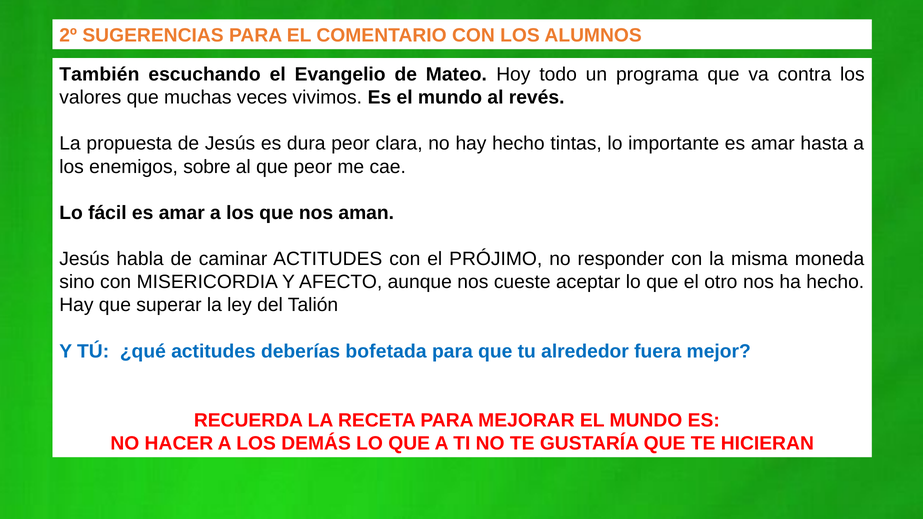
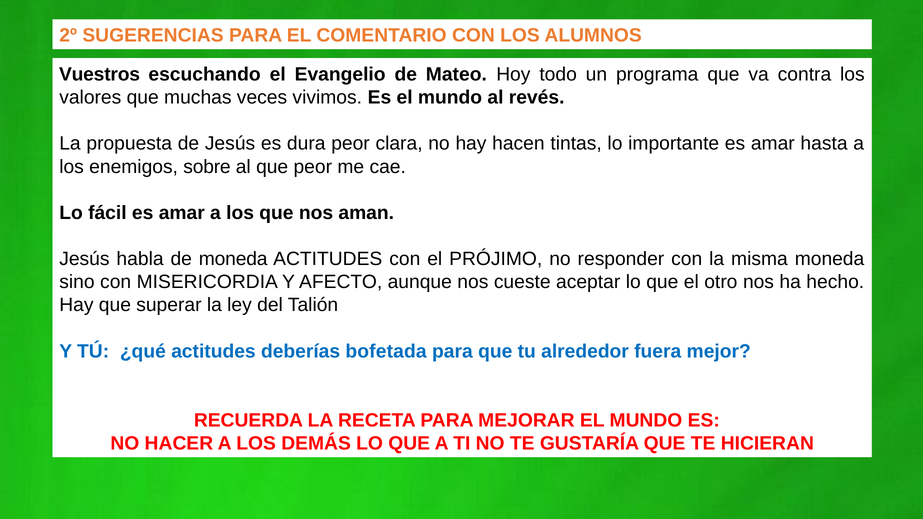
También: También -> Vuestros
hay hecho: hecho -> hacen
de caminar: caminar -> moneda
